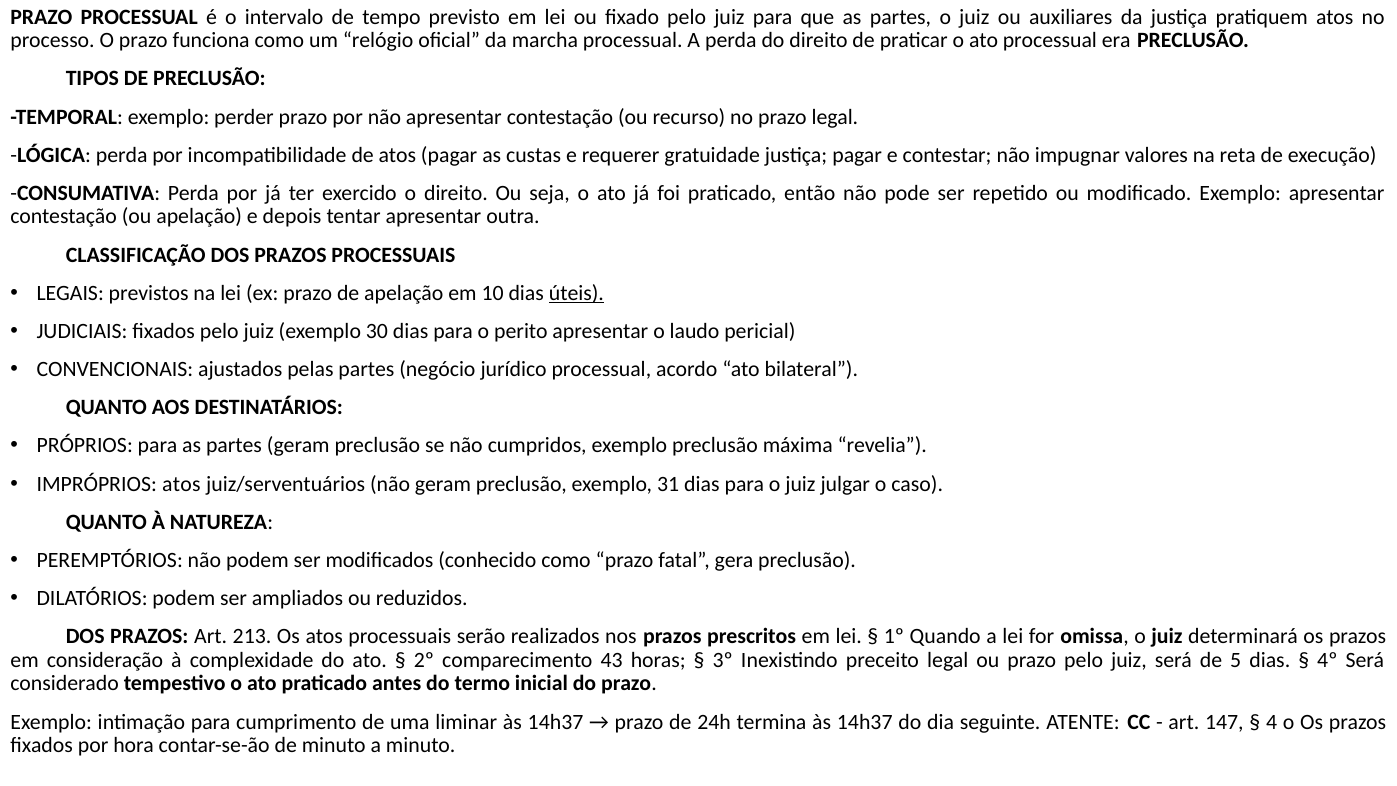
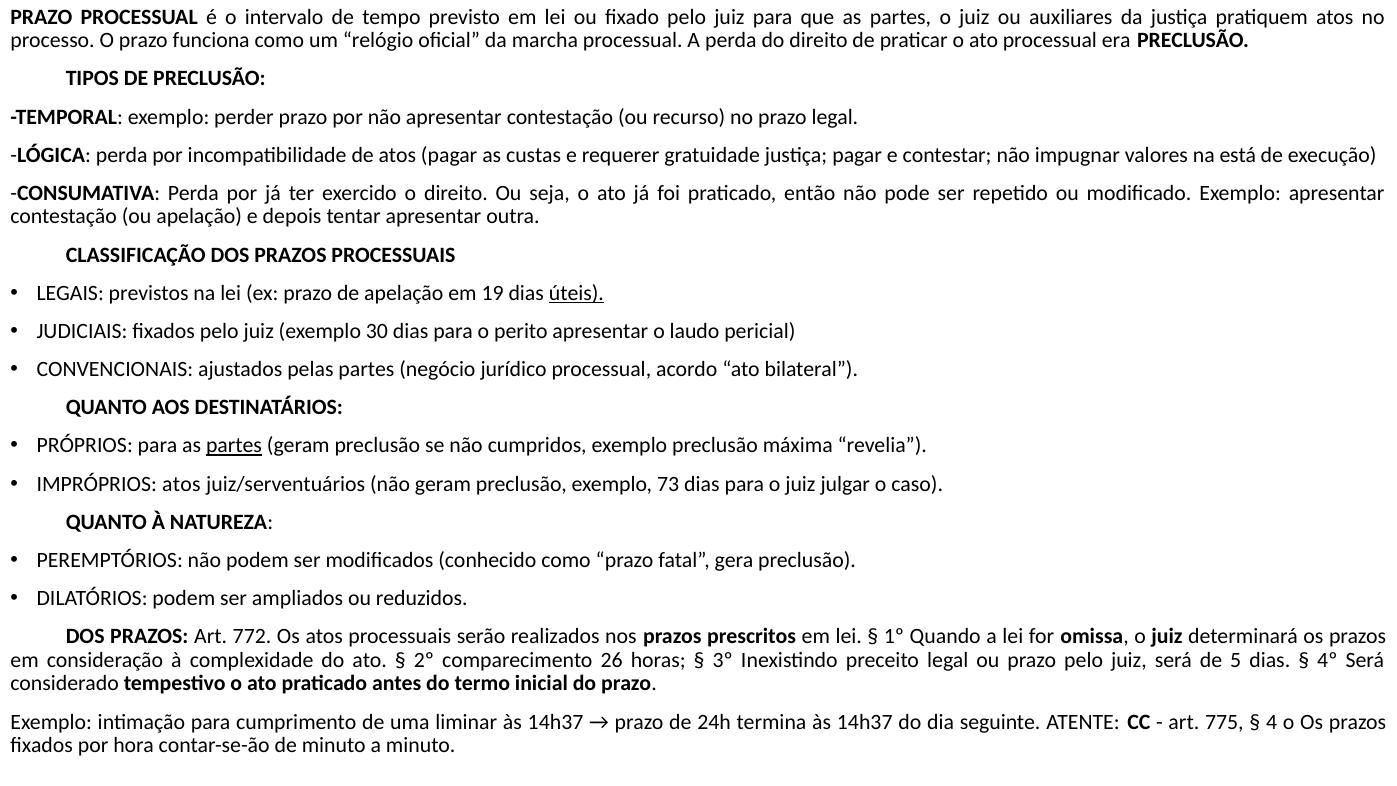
reta: reta -> está
10: 10 -> 19
partes at (234, 446) underline: none -> present
31: 31 -> 73
213: 213 -> 772
43: 43 -> 26
147: 147 -> 775
